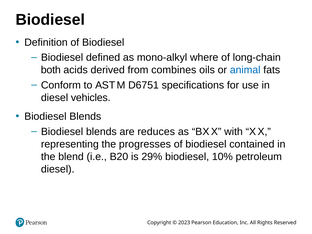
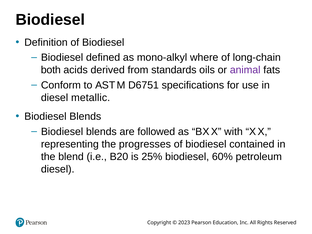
combines: combines -> standards
animal colour: blue -> purple
vehicles: vehicles -> metallic
reduces: reduces -> followed
29%: 29% -> 25%
10%: 10% -> 60%
